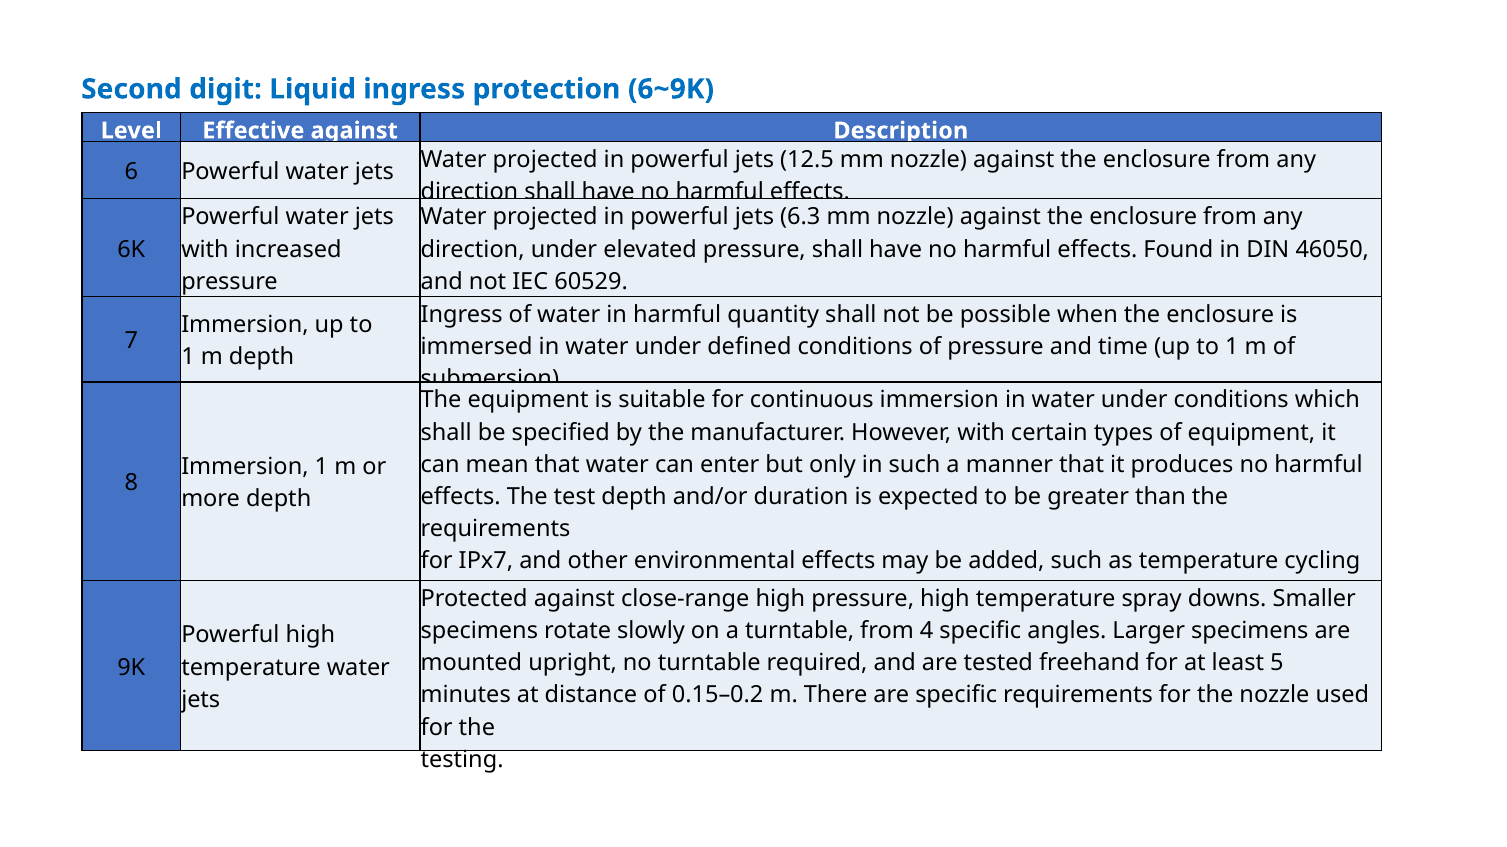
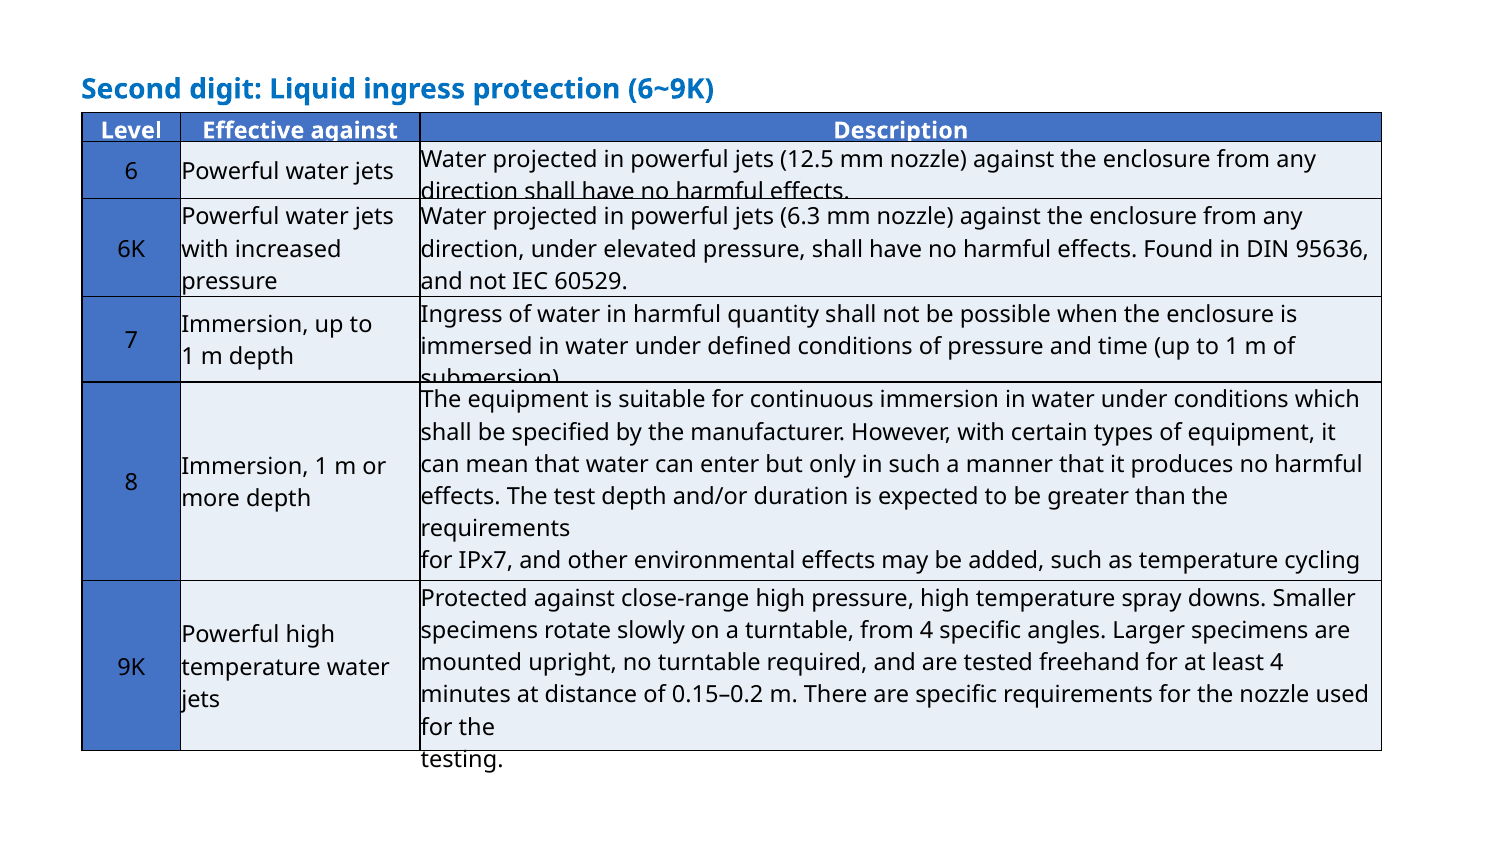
46050: 46050 -> 95636
least 5: 5 -> 4
